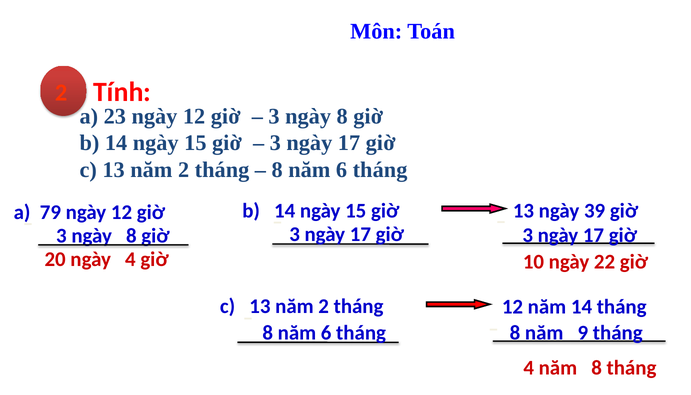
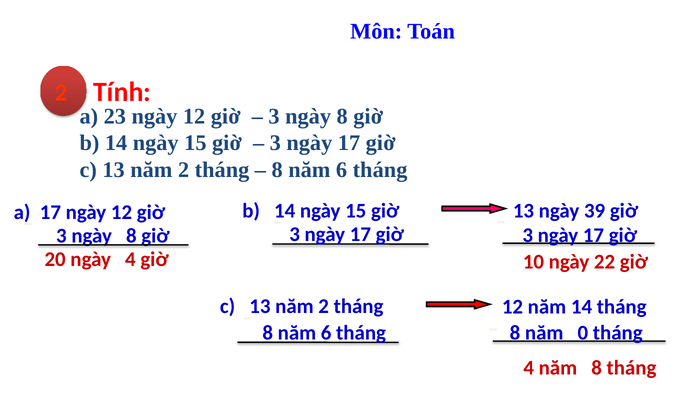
79 at (50, 212): 79 -> 17
9: 9 -> 0
